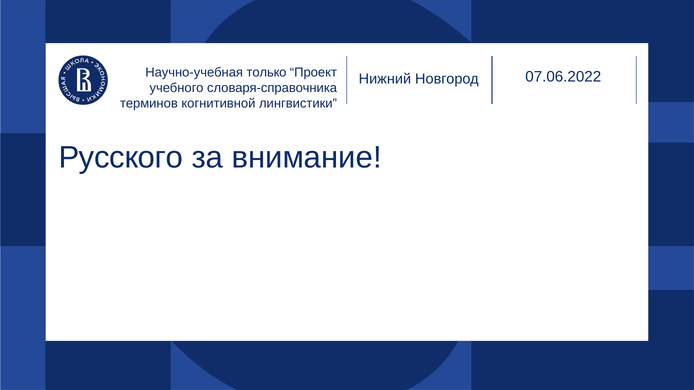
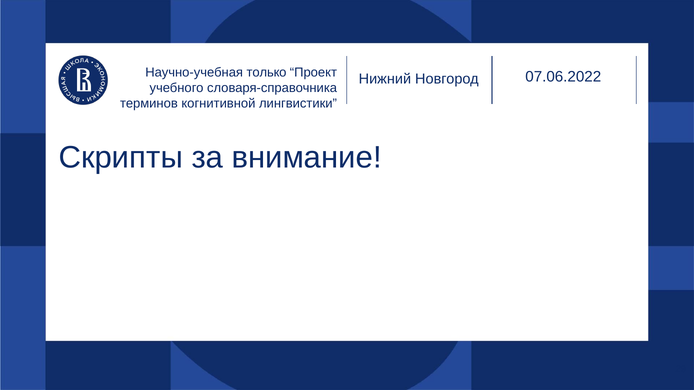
Русского: Русского -> Скрипты
